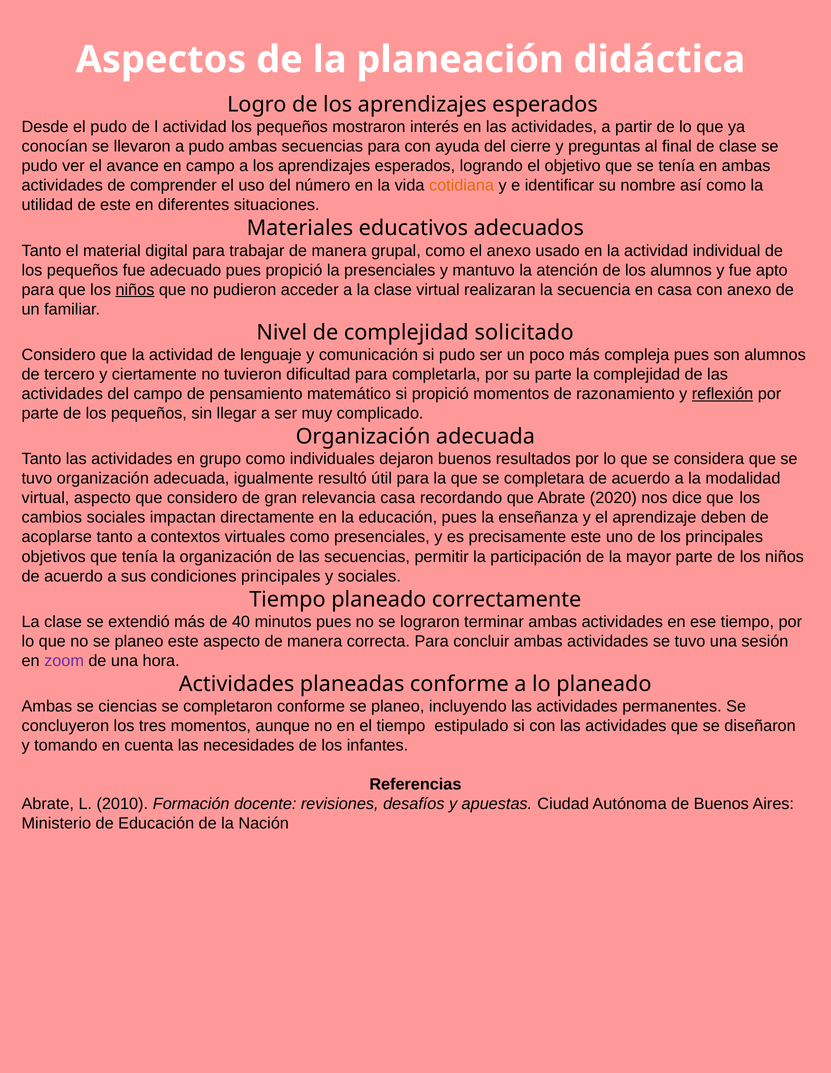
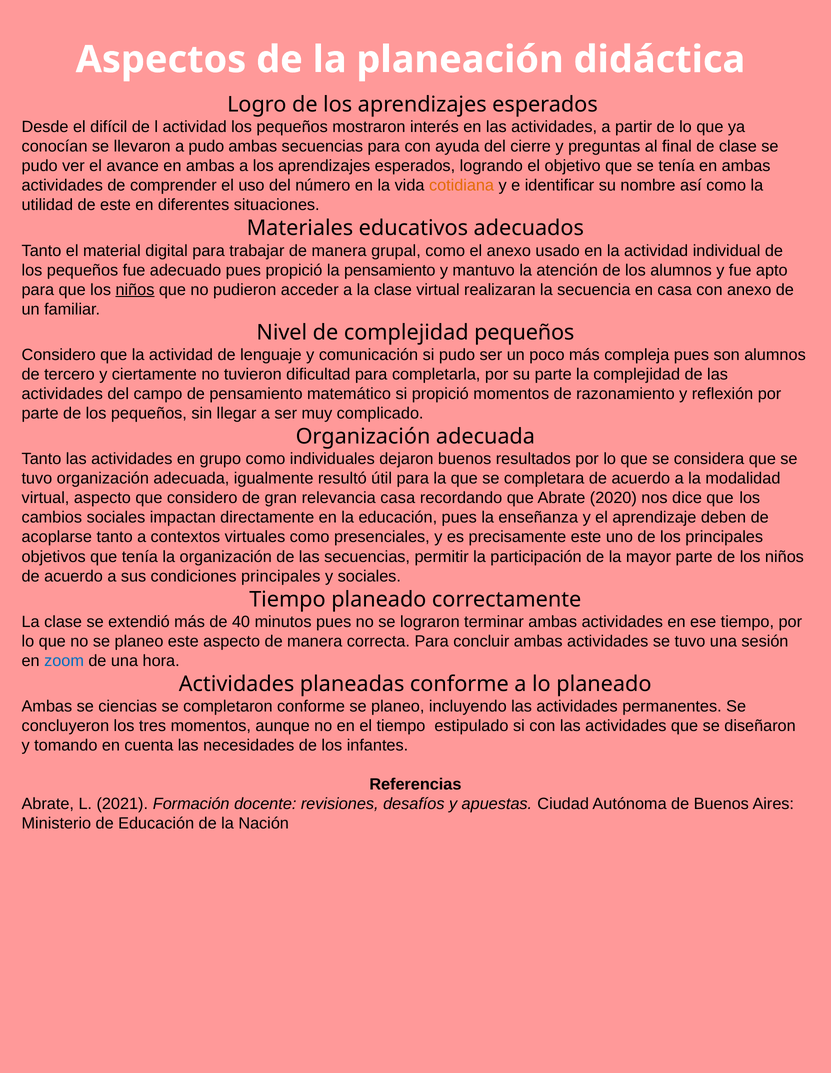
el pudo: pudo -> difícil
avance en campo: campo -> ambas
la presenciales: presenciales -> pensamiento
complejidad solicitado: solicitado -> pequeños
reflexión underline: present -> none
zoom colour: purple -> blue
2010: 2010 -> 2021
